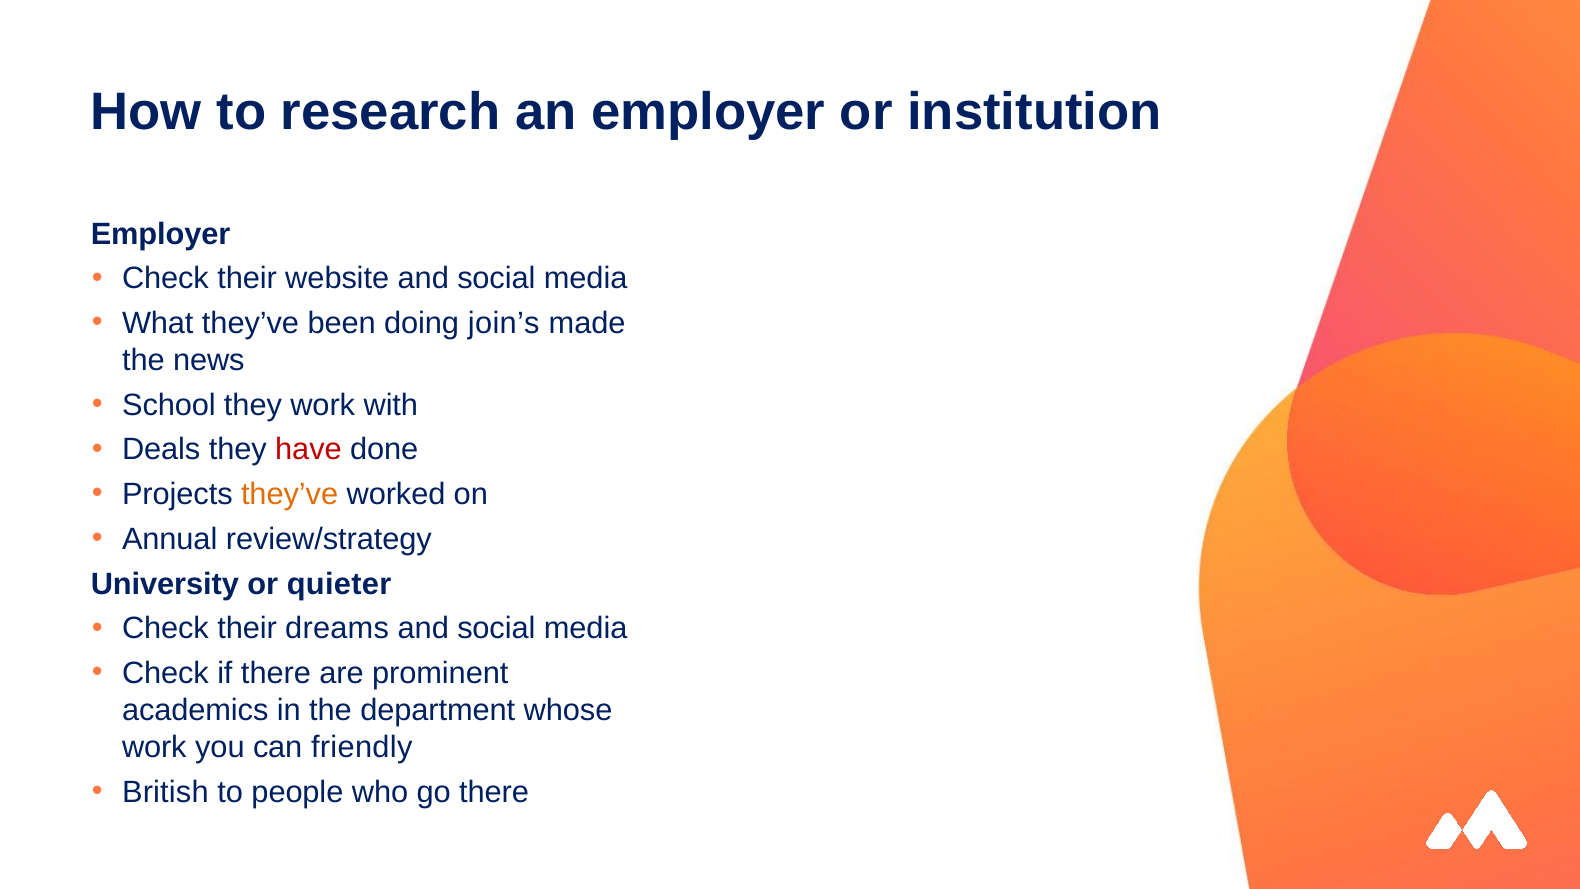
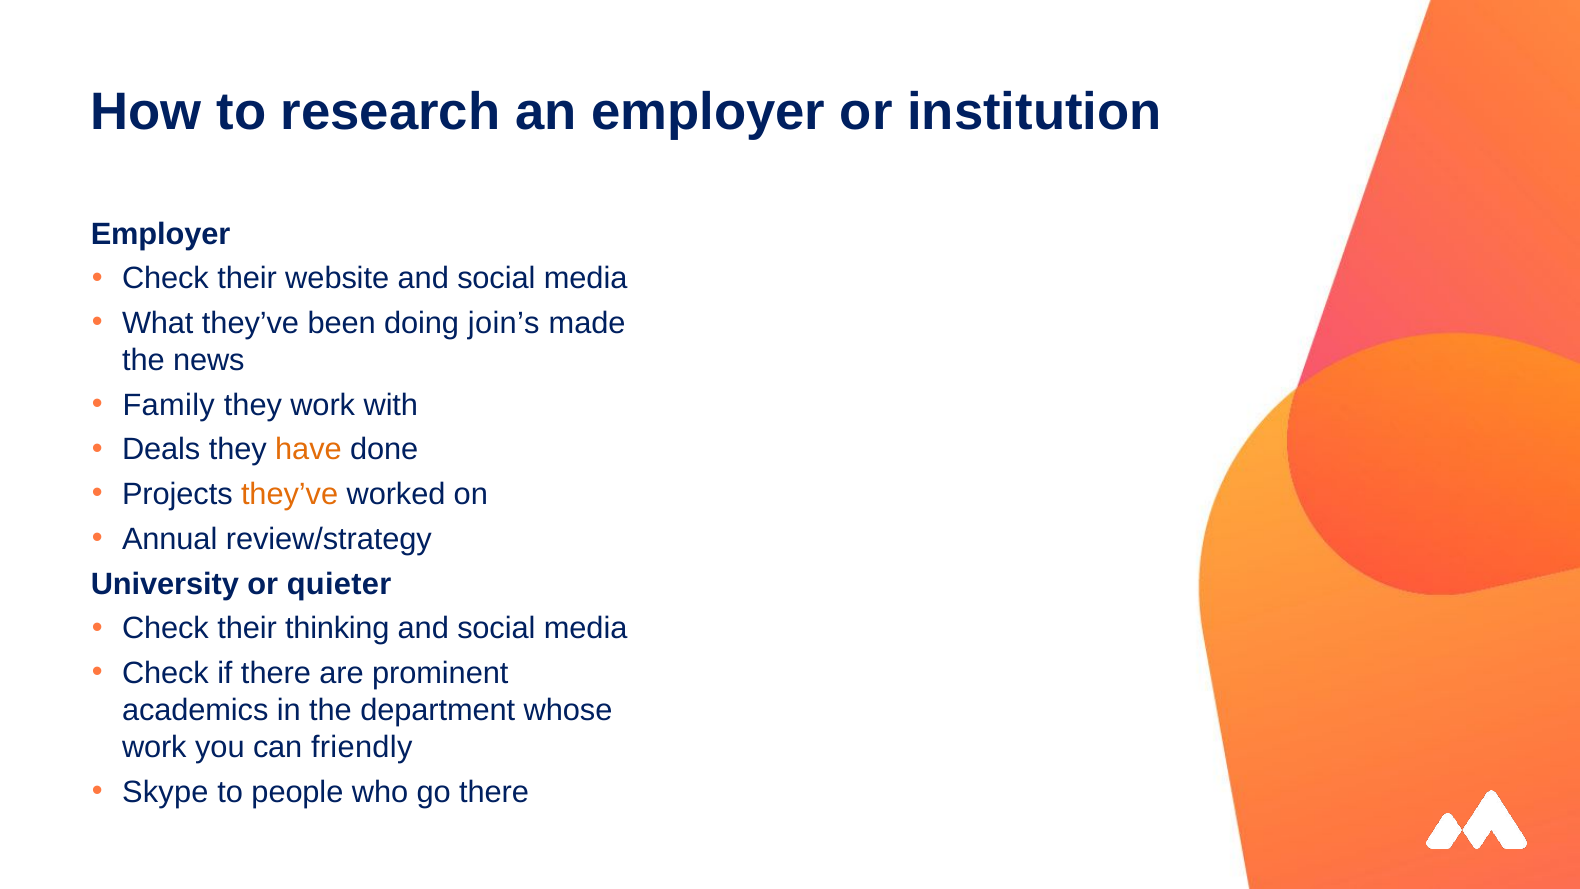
School: School -> Family
have colour: red -> orange
dreams: dreams -> thinking
British: British -> Skype
